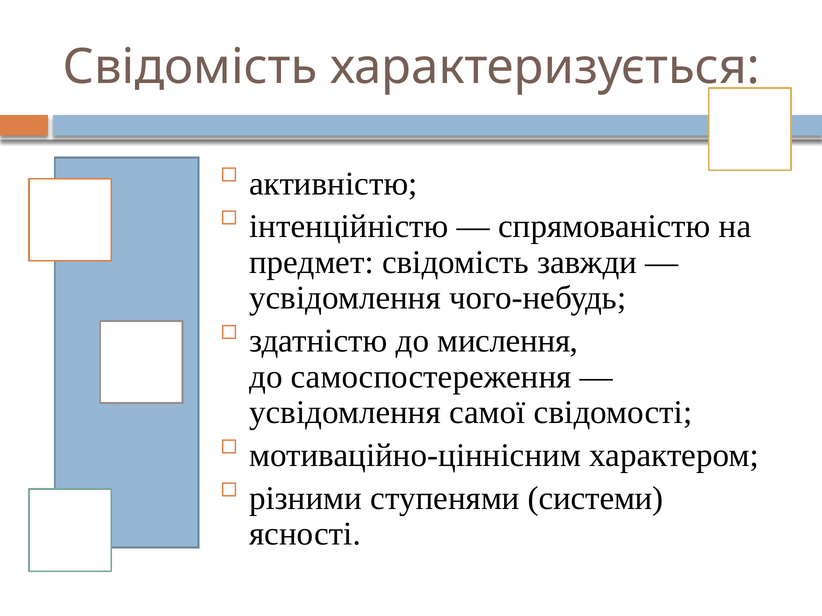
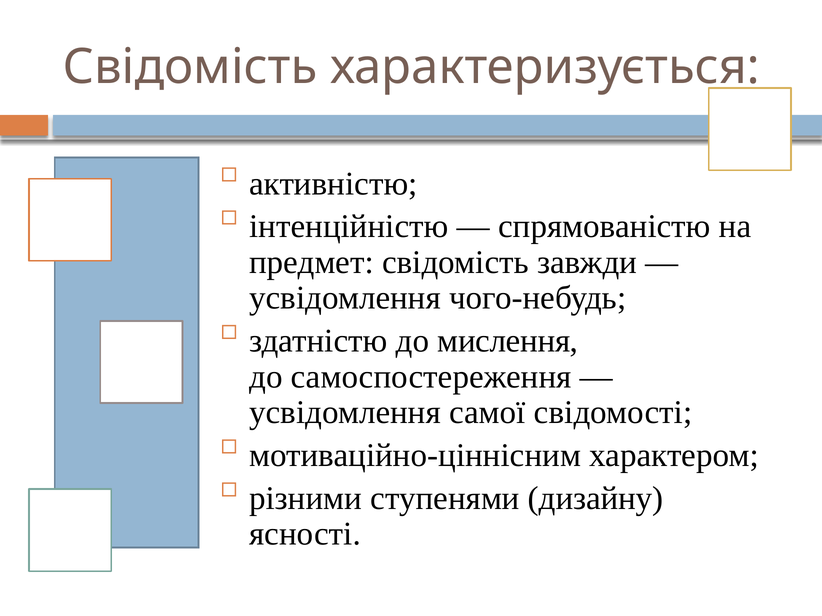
системи: системи -> дизайну
